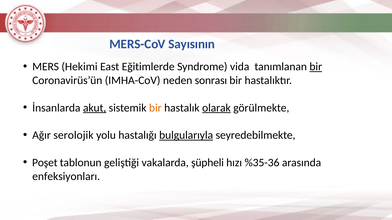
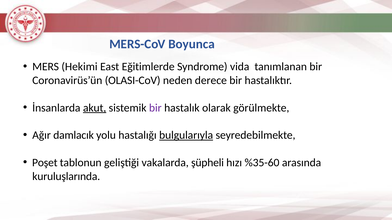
Sayısının: Sayısının -> Boyunca
bir at (316, 67) underline: present -> none
IMHA-CoV: IMHA-CoV -> OLASI-CoV
sonrası: sonrası -> derece
bir at (155, 108) colour: orange -> purple
olarak underline: present -> none
serolojik: serolojik -> damlacık
%35-36: %35-36 -> %35-60
enfeksiyonları: enfeksiyonları -> kuruluşlarında
